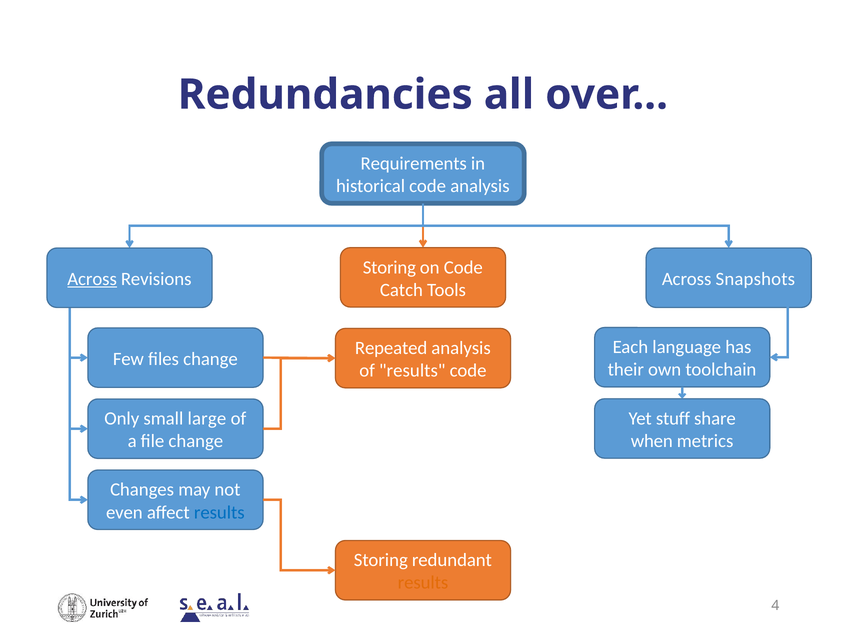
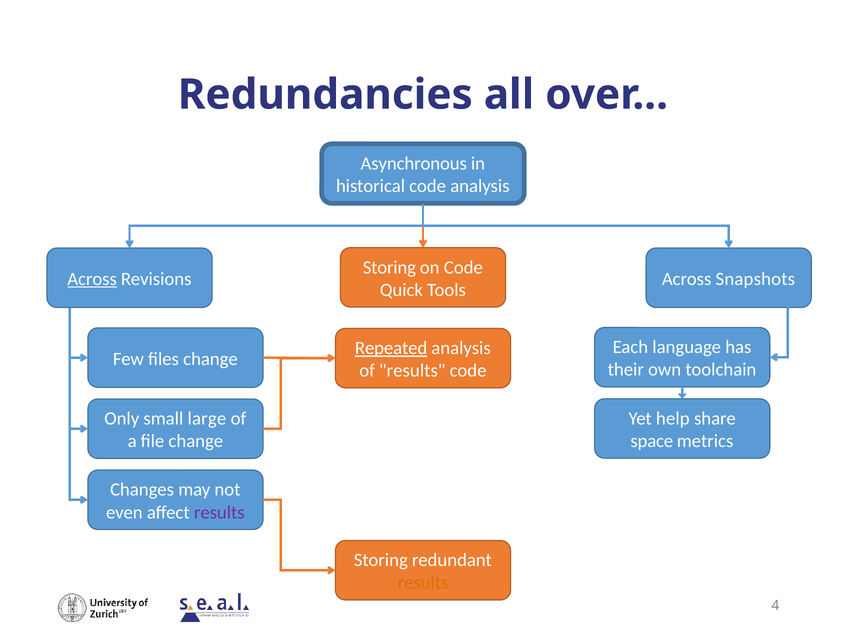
Requirements: Requirements -> Asynchronous
Catch: Catch -> Quick
Repeated underline: none -> present
stuff: stuff -> help
when: when -> space
results at (219, 513) colour: blue -> purple
